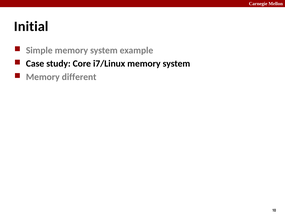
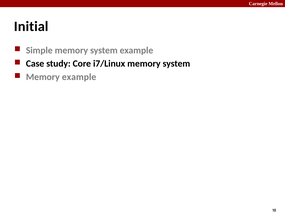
Memory different: different -> example
